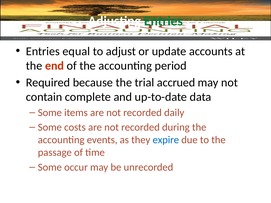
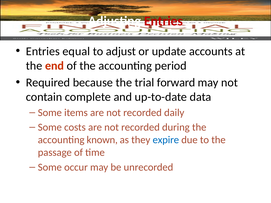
Entries at (164, 21) colour: green -> red
accrued: accrued -> forward
events: events -> known
